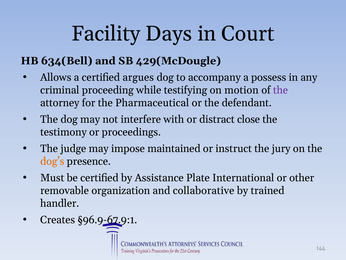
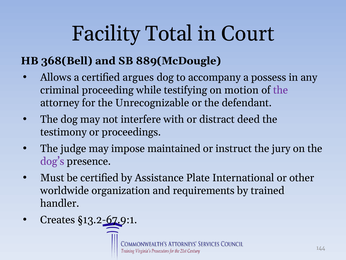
Days: Days -> Total
634(Bell: 634(Bell -> 368(Bell
429(McDougle: 429(McDougle -> 889(McDougle
Pharmaceutical: Pharmaceutical -> Unrecognizable
close: close -> deed
dog’s colour: orange -> purple
removable: removable -> worldwide
collaborative: collaborative -> requirements
§96.9-67.9:1: §96.9-67.9:1 -> §13.2-67.9:1
